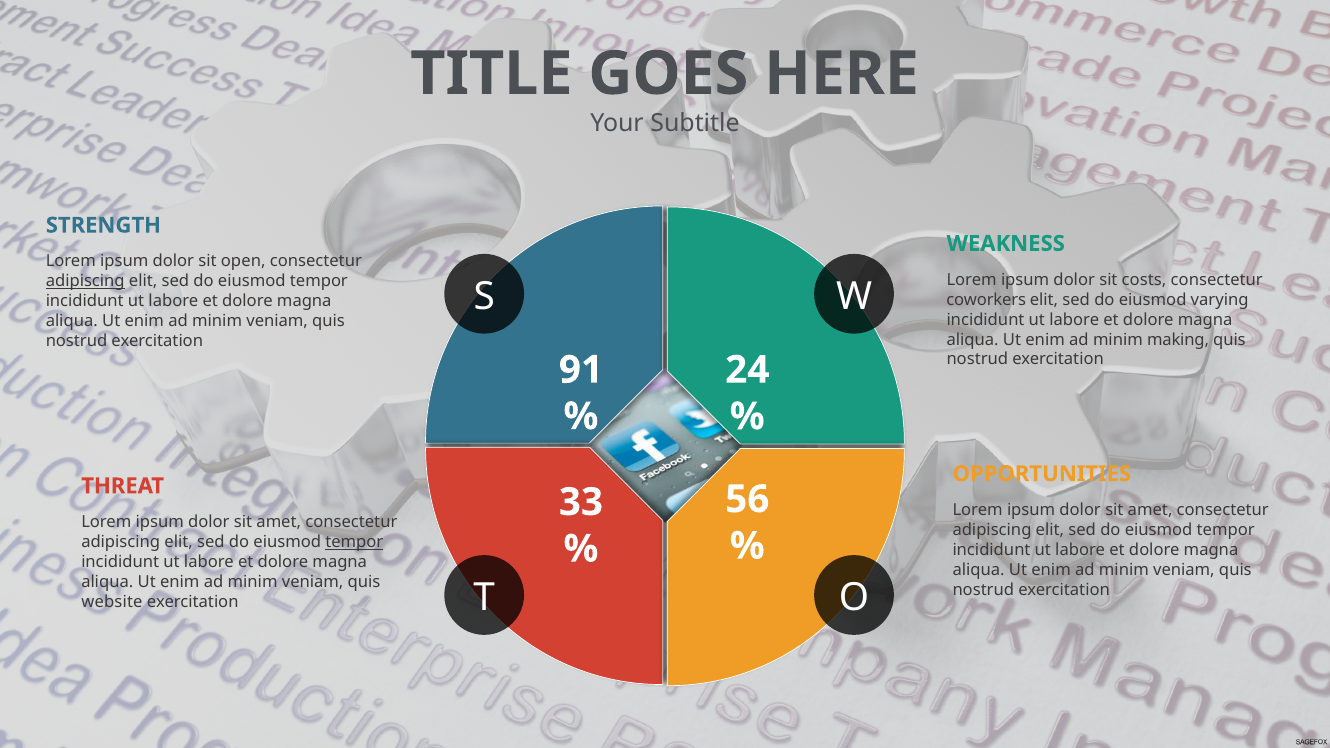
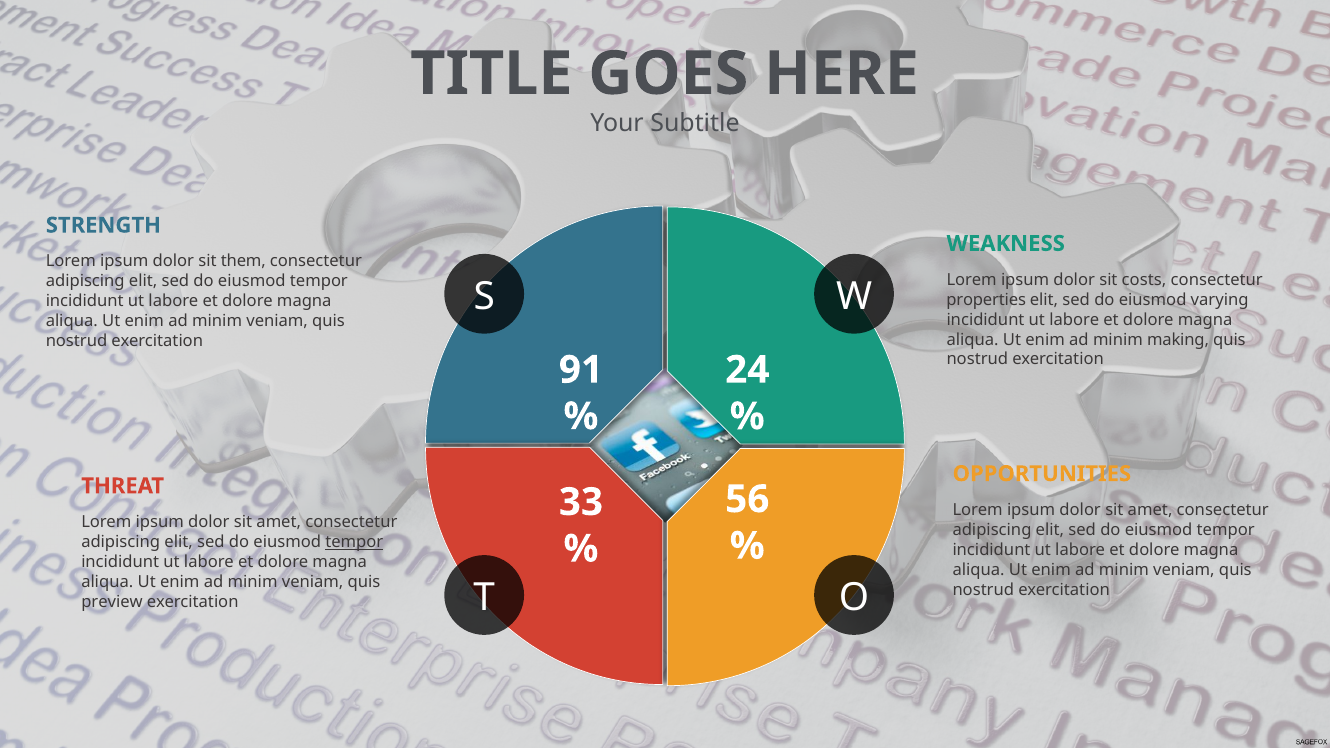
open: open -> them
adipiscing at (85, 281) underline: present -> none
coworkers: coworkers -> properties
website: website -> preview
